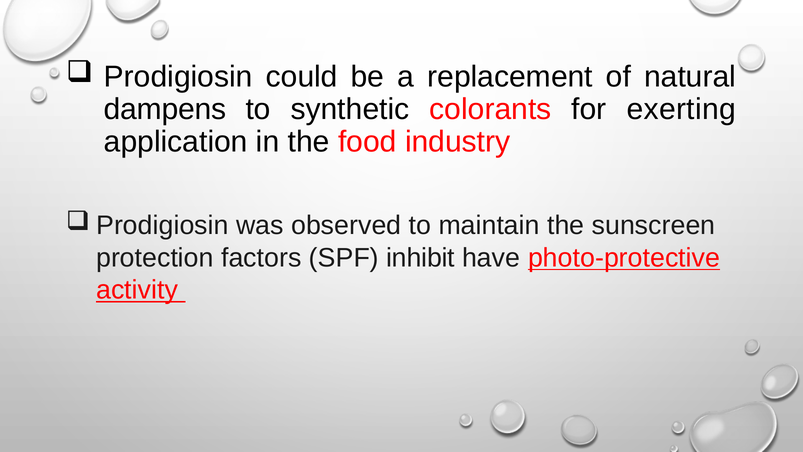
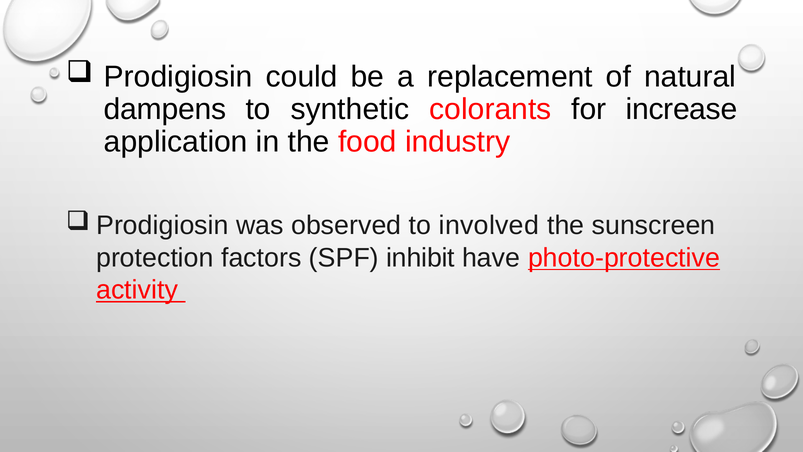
exerting: exerting -> increase
maintain: maintain -> involved
